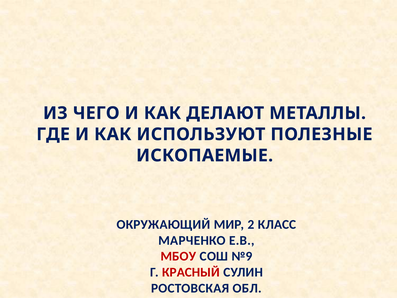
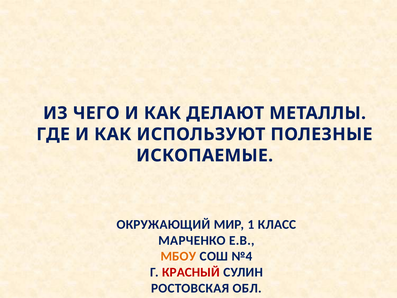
2: 2 -> 1
МБОУ colour: red -> orange
№9: №9 -> №4
